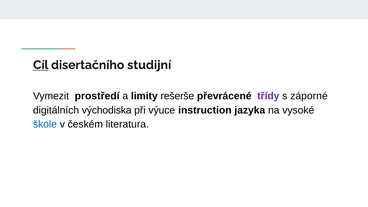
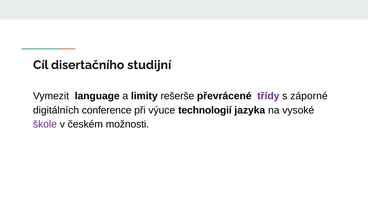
Cíl underline: present -> none
prostředí: prostředí -> language
východiska: východiska -> conference
instruction: instruction -> technologií
škole colour: blue -> purple
literatura: literatura -> možnosti
